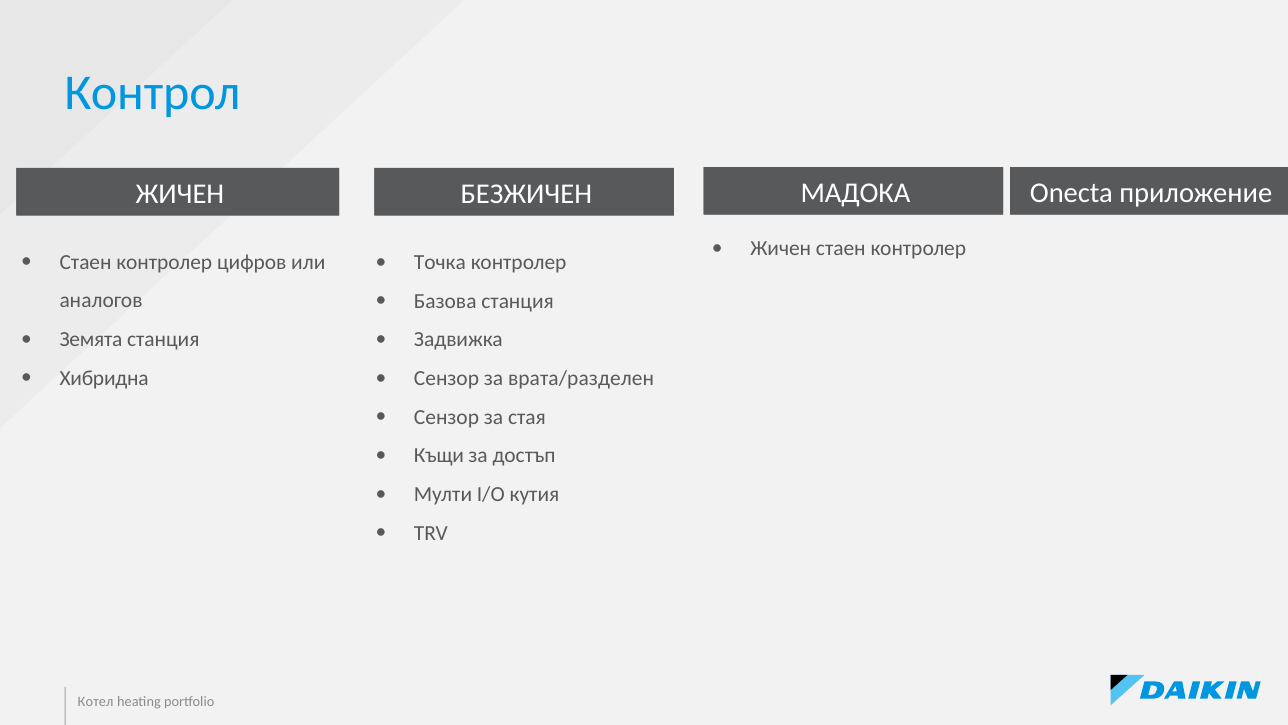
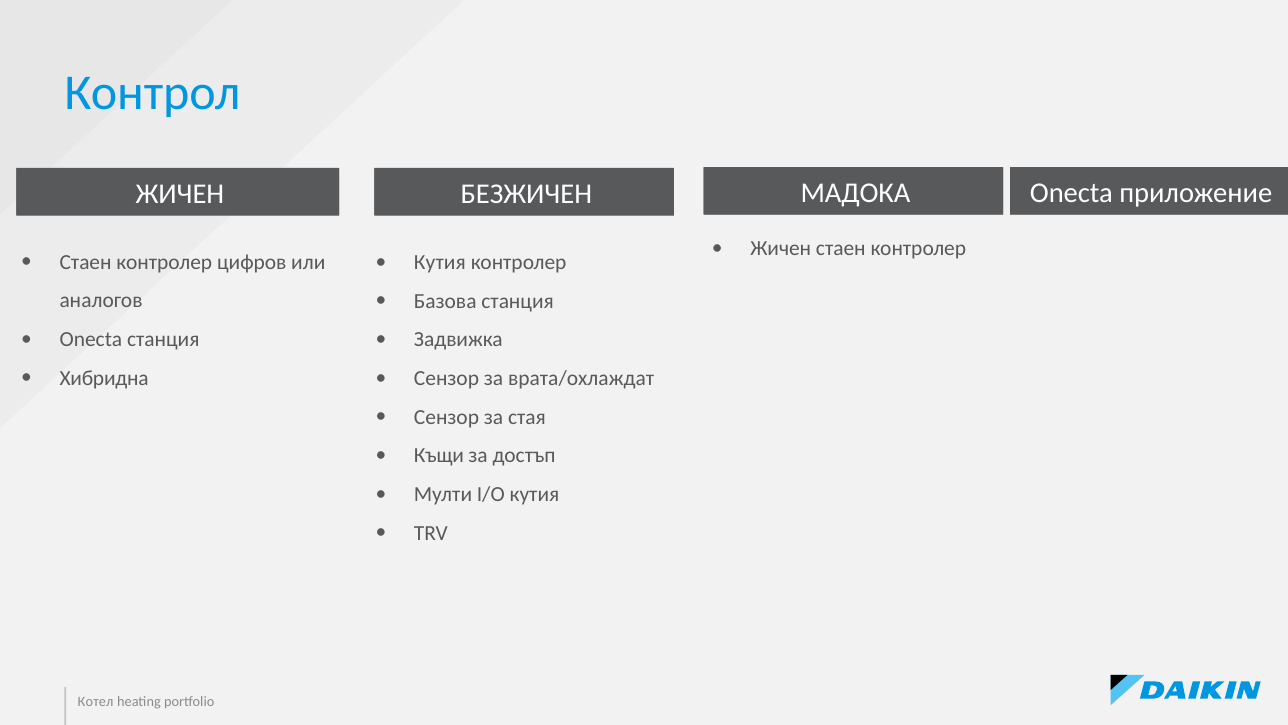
Точка at (440, 262): Точка -> Кутия
Земята at (91, 339): Земята -> Onecta
врата/разделен: врата/разделен -> врата/охлаждат
